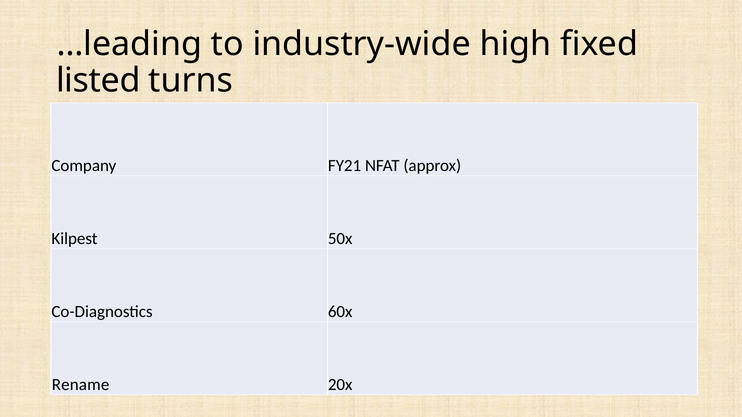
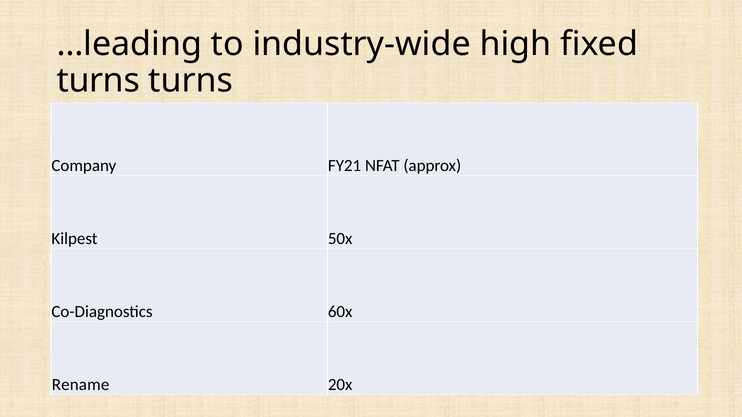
listed at (98, 81): listed -> turns
